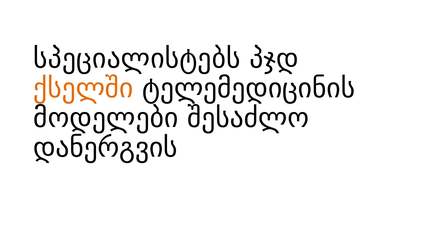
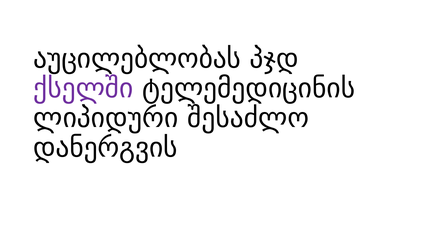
სპეციალისტებს: სპეციალისტებს -> აუცილებლობას
ქსელში colour: orange -> purple
მოდელები: მოდელები -> ლიპიდური
